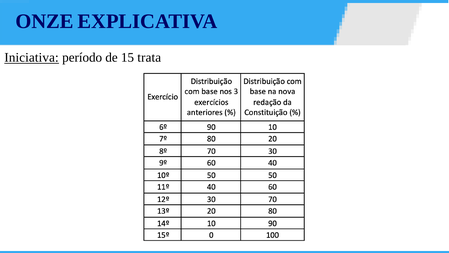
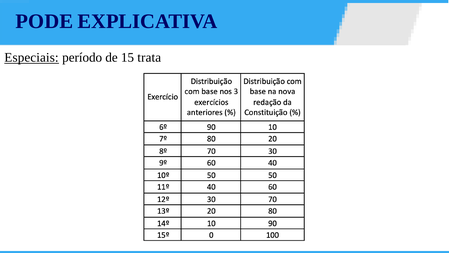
ONZE: ONZE -> PODE
Iniciativa: Iniciativa -> Especiais
